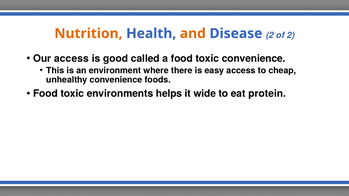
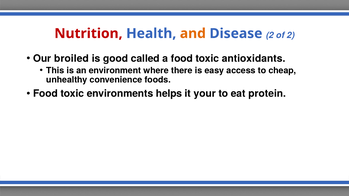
Nutrition colour: orange -> red
Our access: access -> broiled
toxic convenience: convenience -> antioxidants
wide: wide -> your
